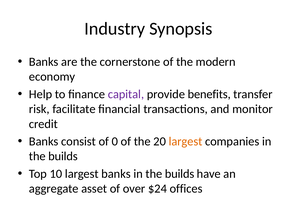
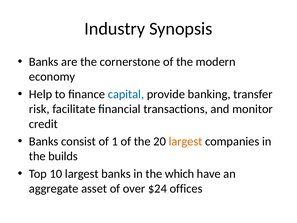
capital colour: purple -> blue
benefits: benefits -> banking
0: 0 -> 1
banks in the builds: builds -> which
